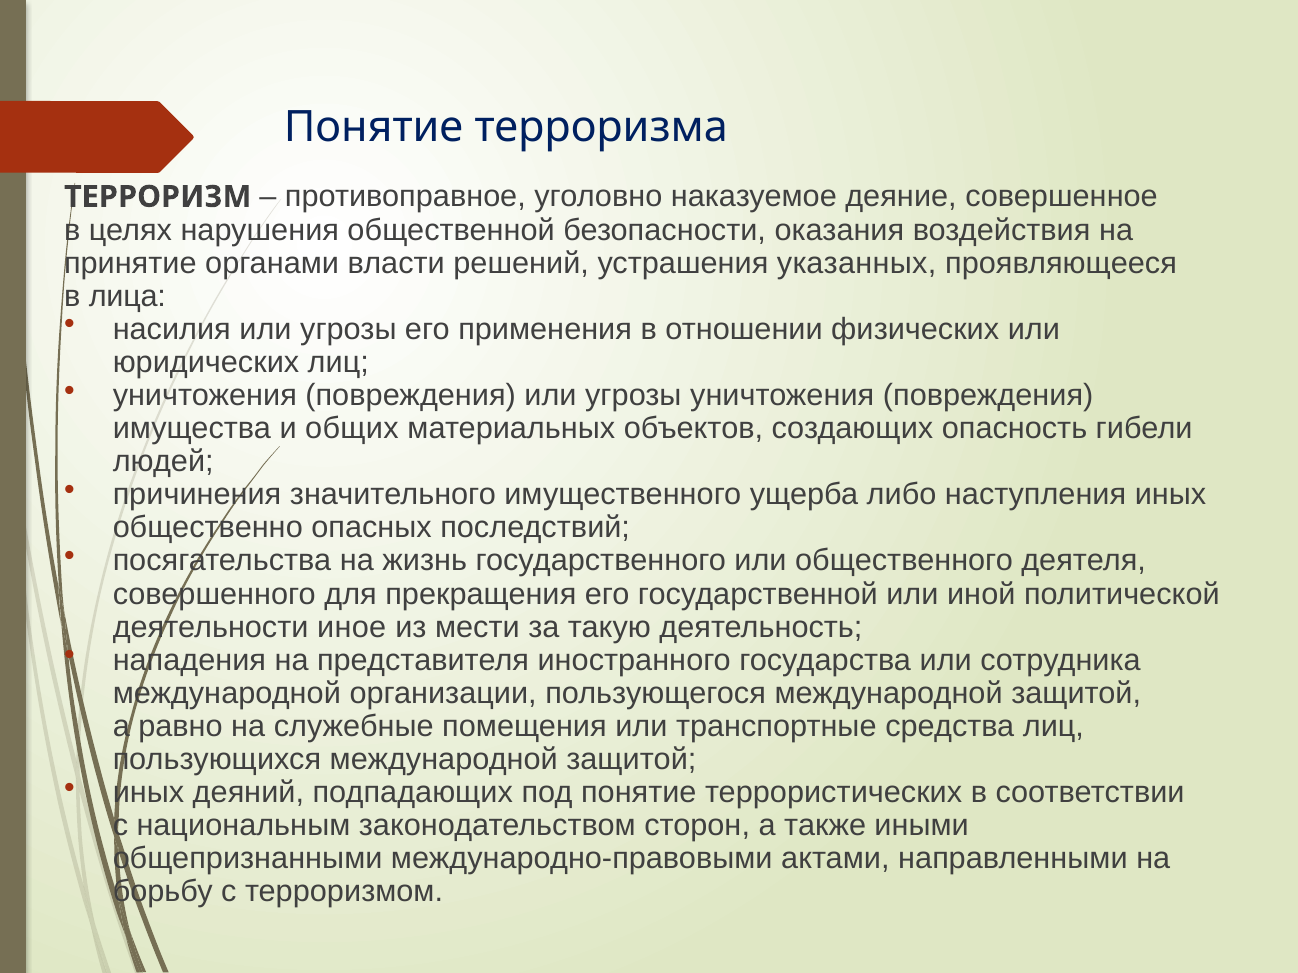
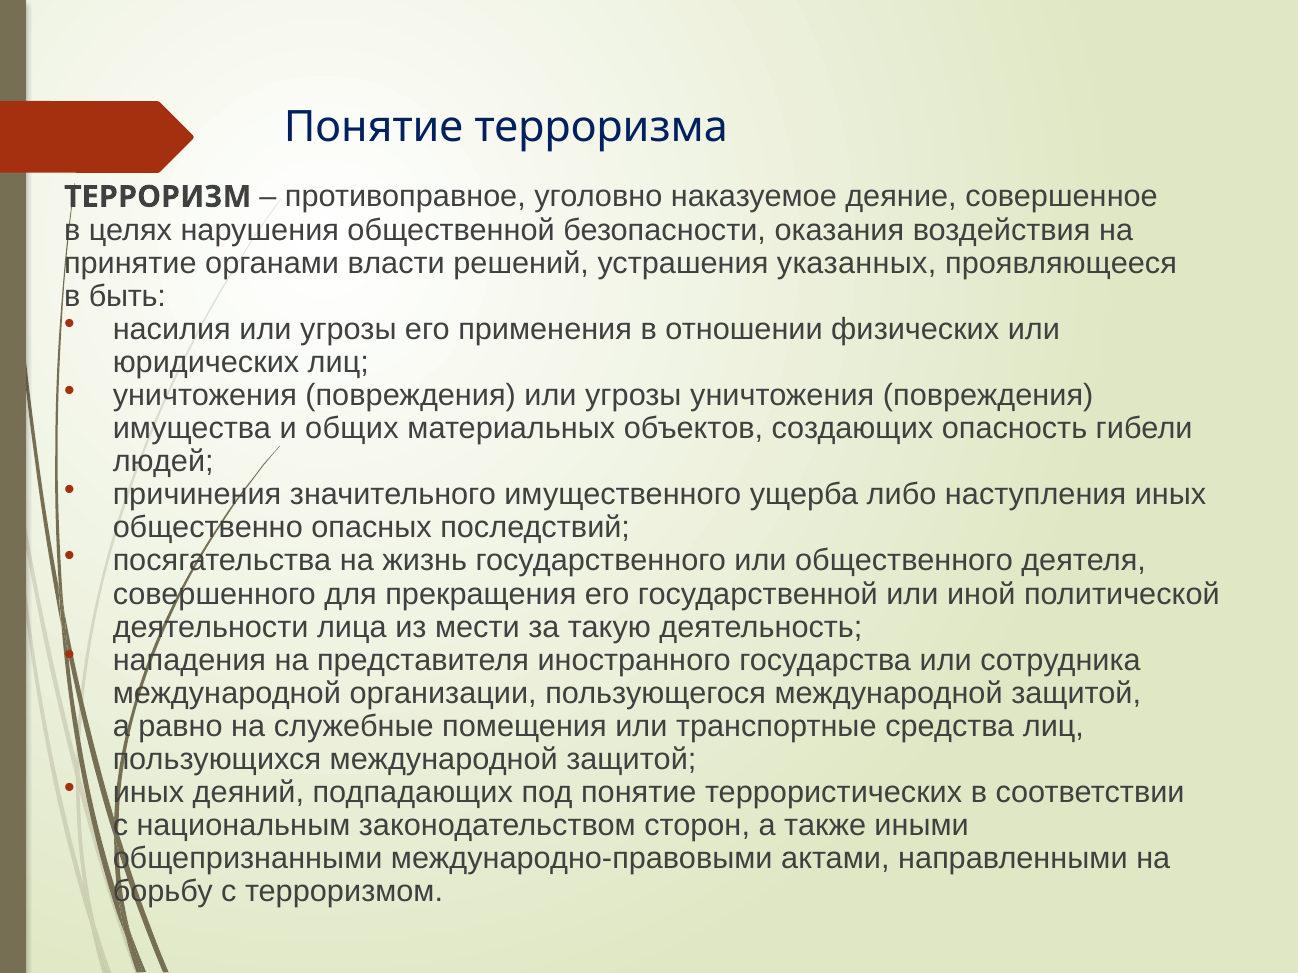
лица: лица -> быть
иное: иное -> лица
